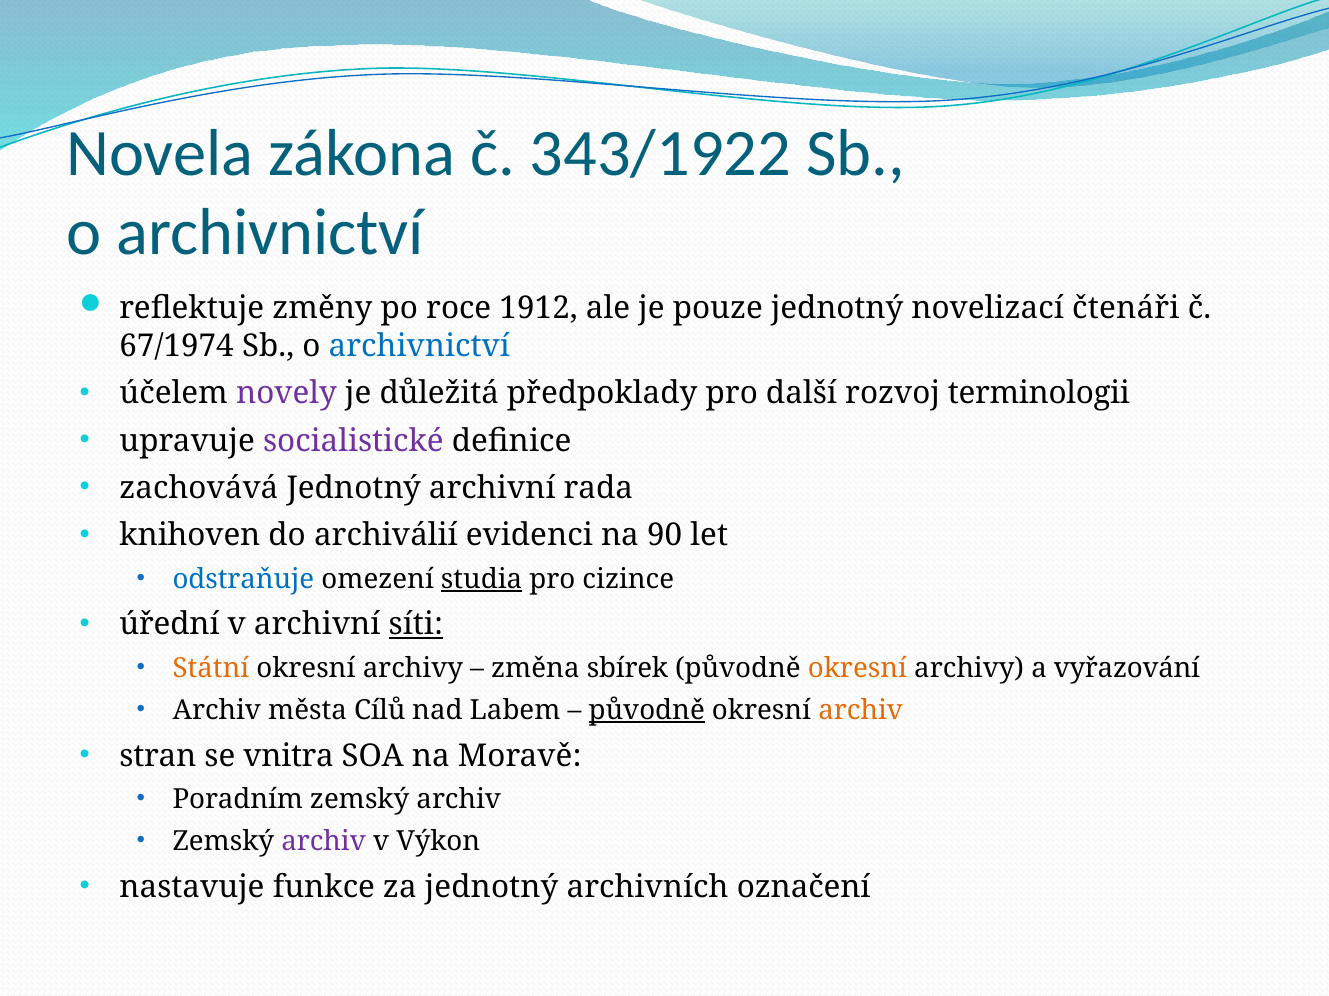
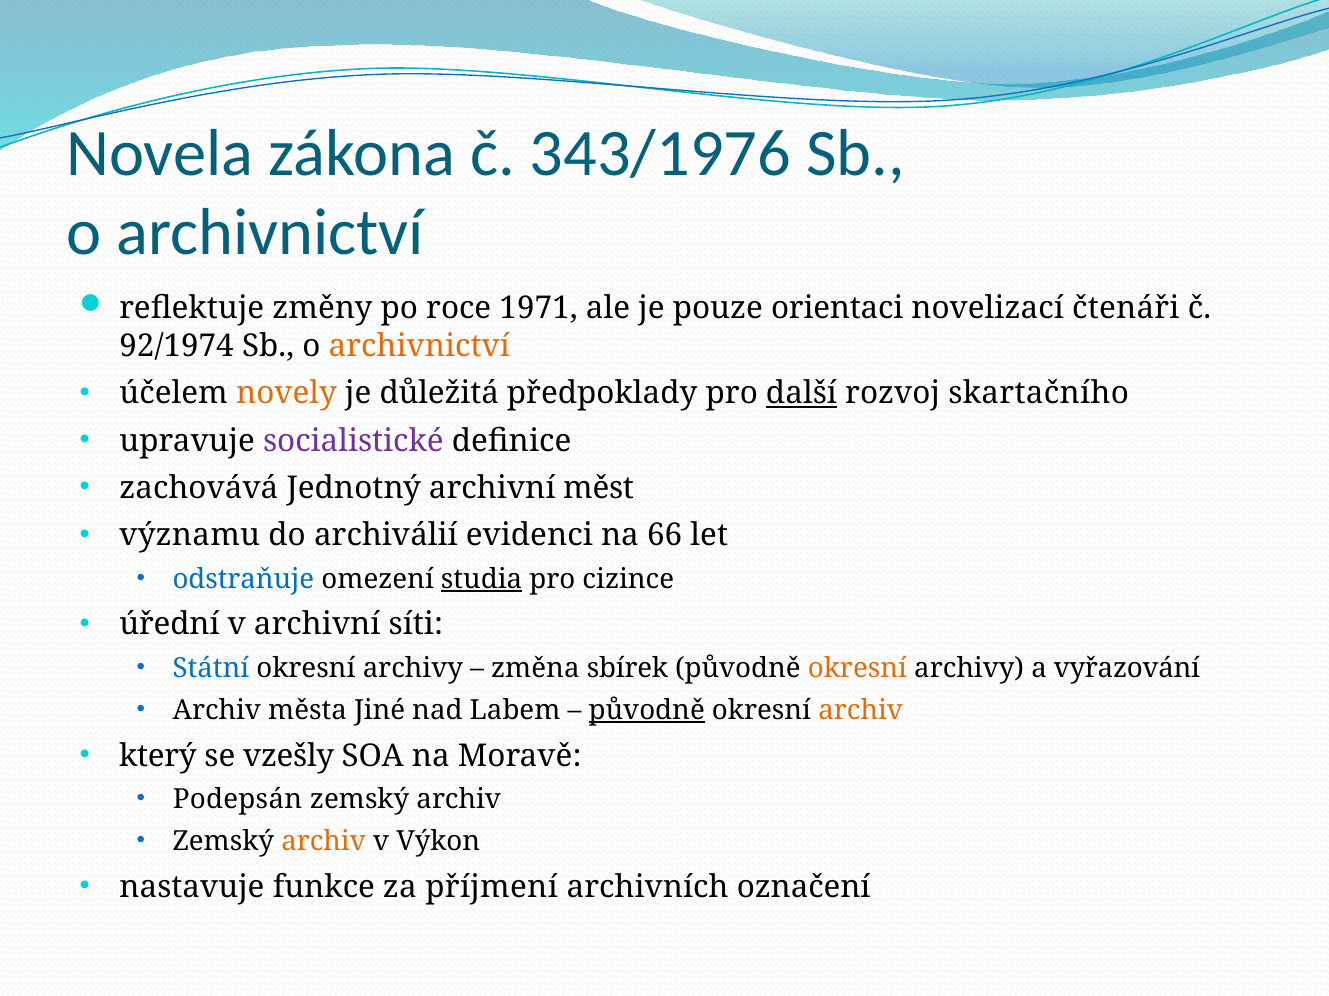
343/1922: 343/1922 -> 343/1976
1912: 1912 -> 1971
pouze jednotný: jednotný -> orientaci
67/1974: 67/1974 -> 92/1974
archivnictví at (419, 347) colour: blue -> orange
novely colour: purple -> orange
další underline: none -> present
terminologii: terminologii -> skartačního
rada: rada -> měst
knihoven: knihoven -> významu
90: 90 -> 66
síti underline: present -> none
Státní colour: orange -> blue
Cílů: Cílů -> Jiné
stran: stran -> který
vnitra: vnitra -> vzešly
Poradním: Poradním -> Podepsán
archiv at (324, 842) colour: purple -> orange
za jednotný: jednotný -> příjmení
